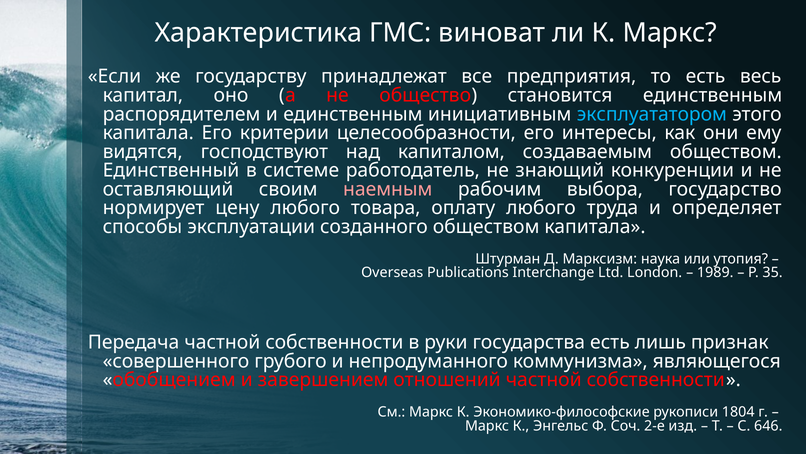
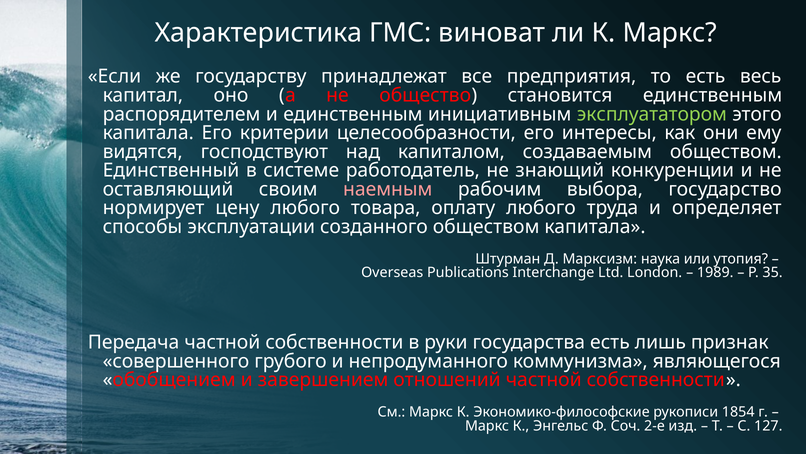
эксплуататором colour: light blue -> light green
1804: 1804 -> 1854
646: 646 -> 127
